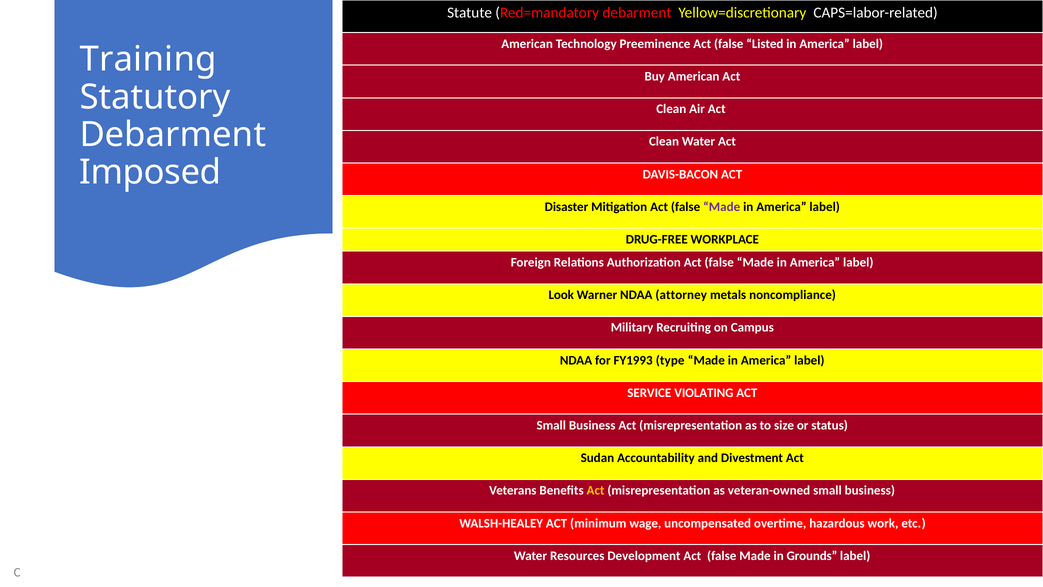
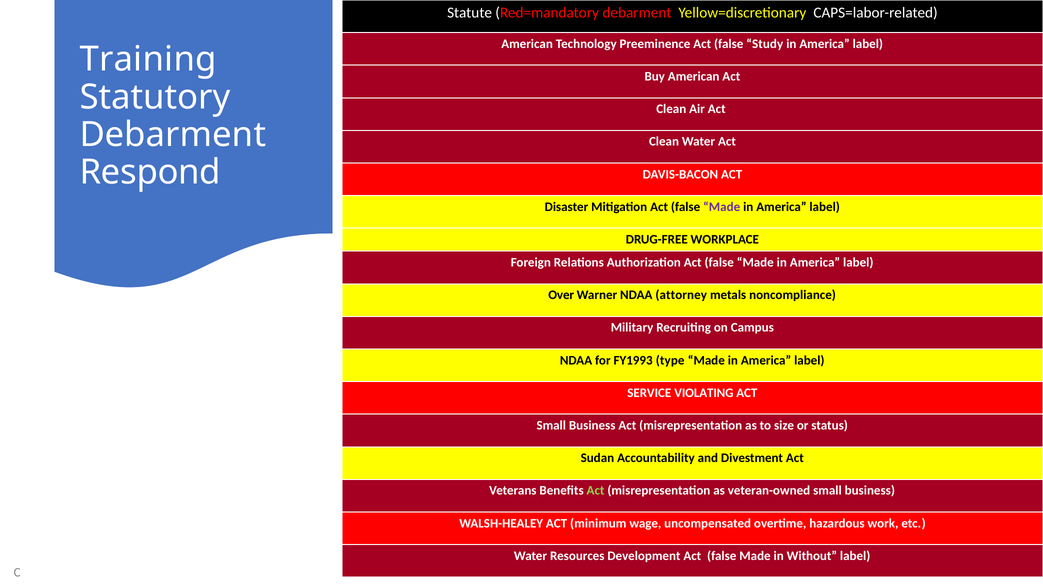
Listed: Listed -> Study
Imposed: Imposed -> Respond
Look: Look -> Over
Act at (596, 490) colour: yellow -> light green
Grounds: Grounds -> Without
